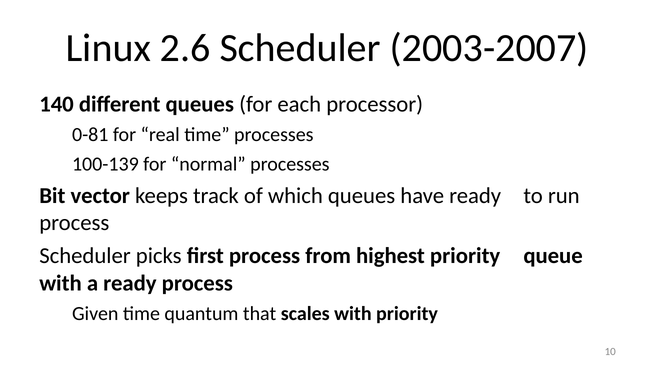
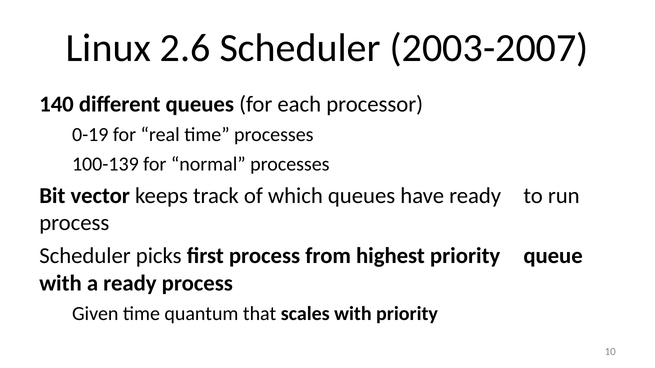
0-81: 0-81 -> 0-19
